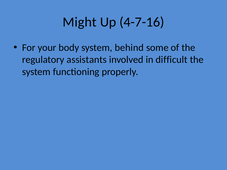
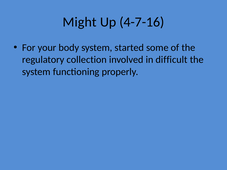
behind: behind -> started
assistants: assistants -> collection
